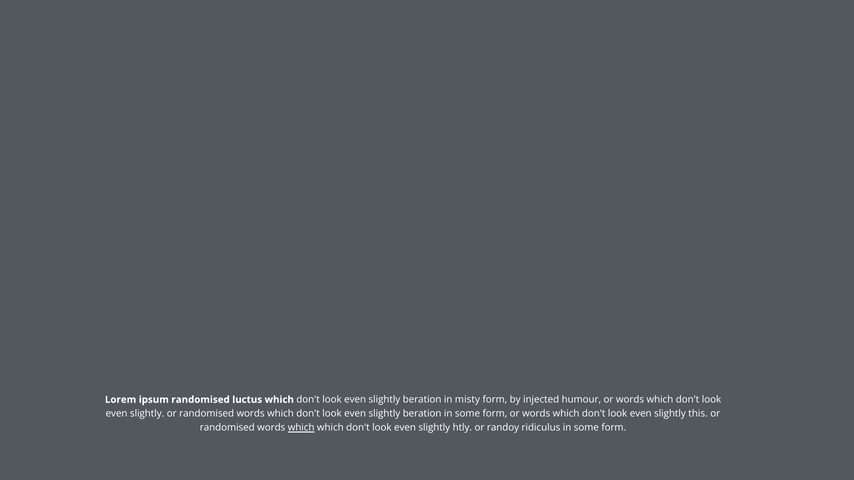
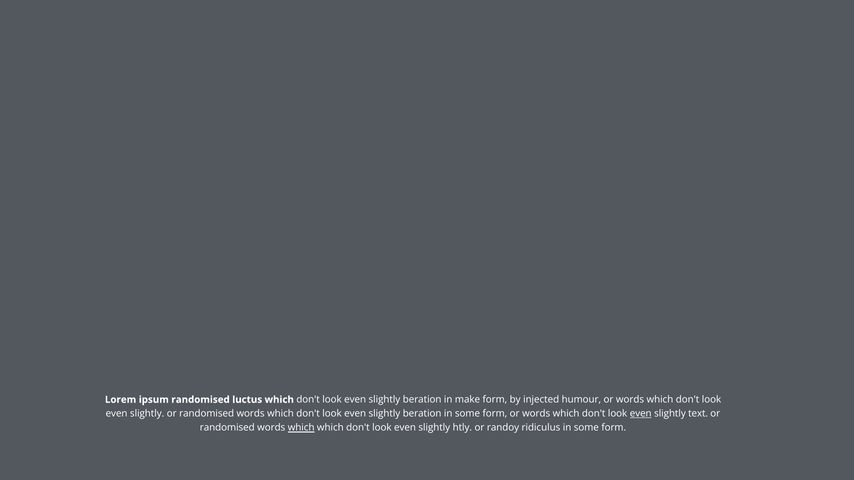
misty: misty -> make
even at (641, 414) underline: none -> present
this: this -> text
